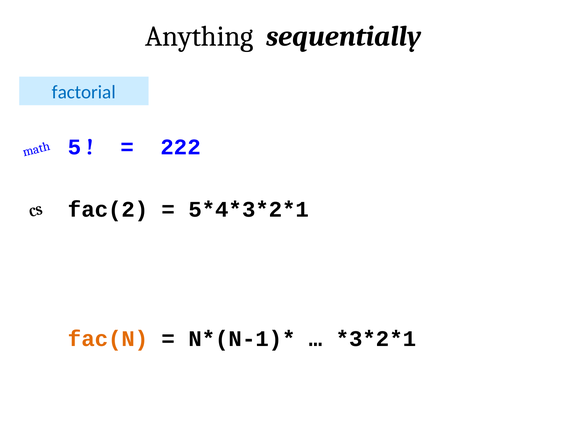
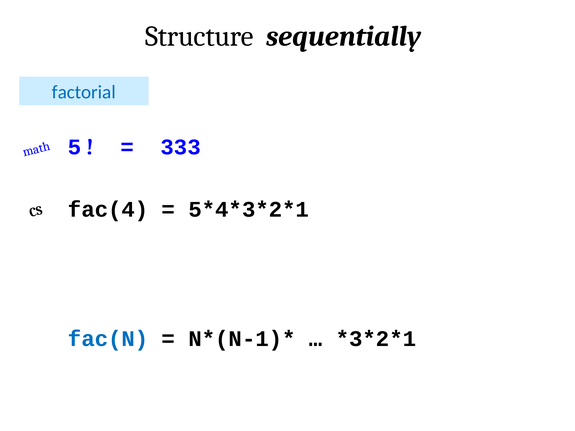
Anything: Anything -> Structure
222: 222 -> 333
fac(2: fac(2 -> fac(4
fac(N colour: orange -> blue
